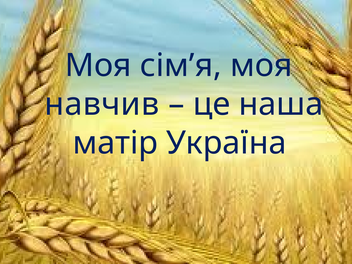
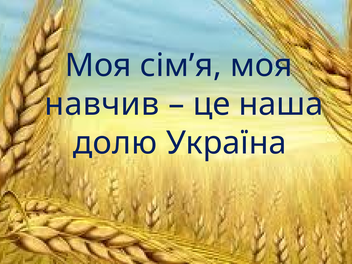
матір: матір -> долю
